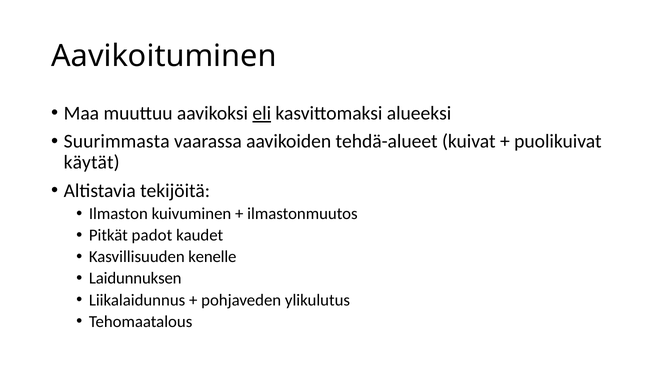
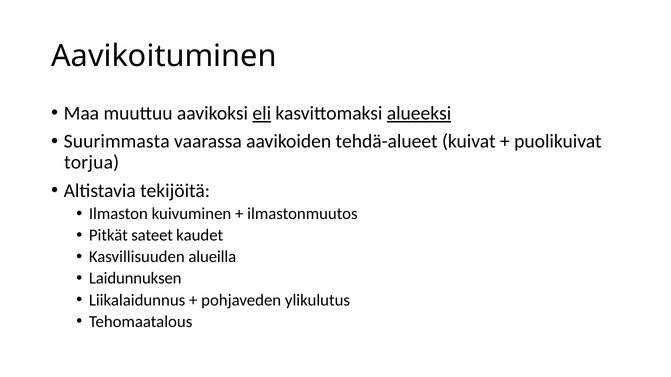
alueeksi underline: none -> present
käytät: käytät -> torjua
padot: padot -> sateet
kenelle: kenelle -> alueilla
